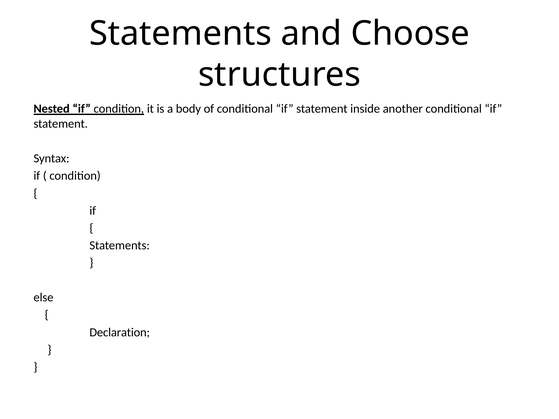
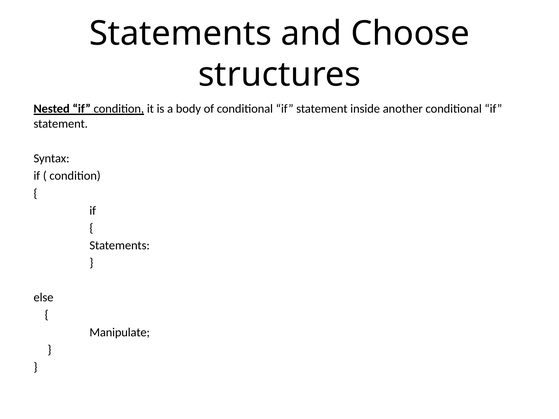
Declaration: Declaration -> Manipulate
